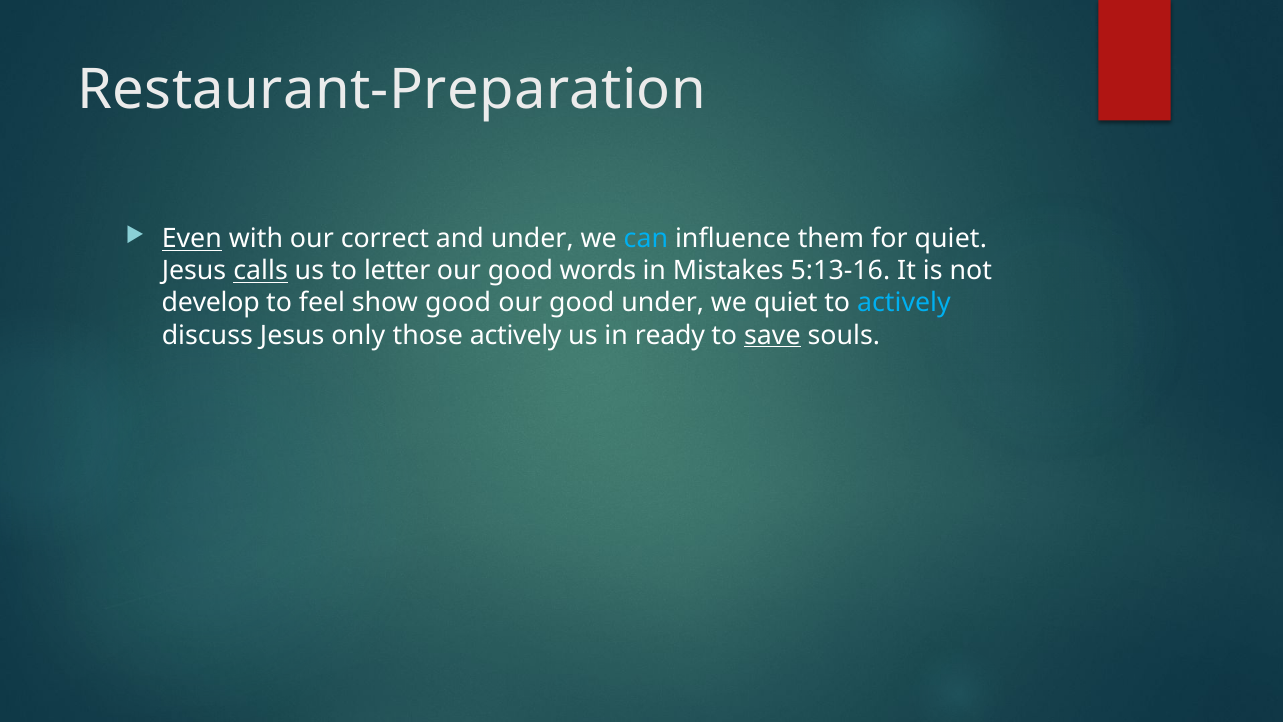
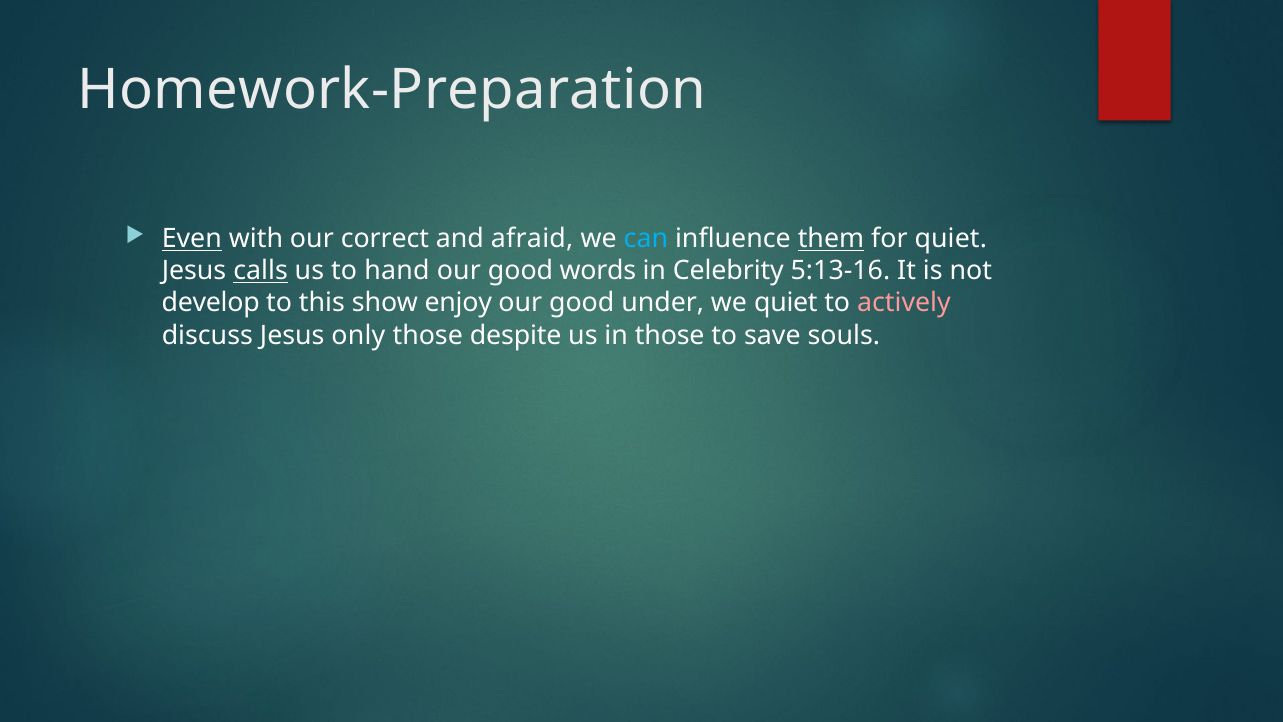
Restaurant-Preparation: Restaurant-Preparation -> Homework-Preparation
and under: under -> afraid
them underline: none -> present
letter: letter -> hand
Mistakes: Mistakes -> Celebrity
feel: feel -> this
show good: good -> enjoy
actively at (904, 303) colour: light blue -> pink
those actively: actively -> despite
in ready: ready -> those
save underline: present -> none
